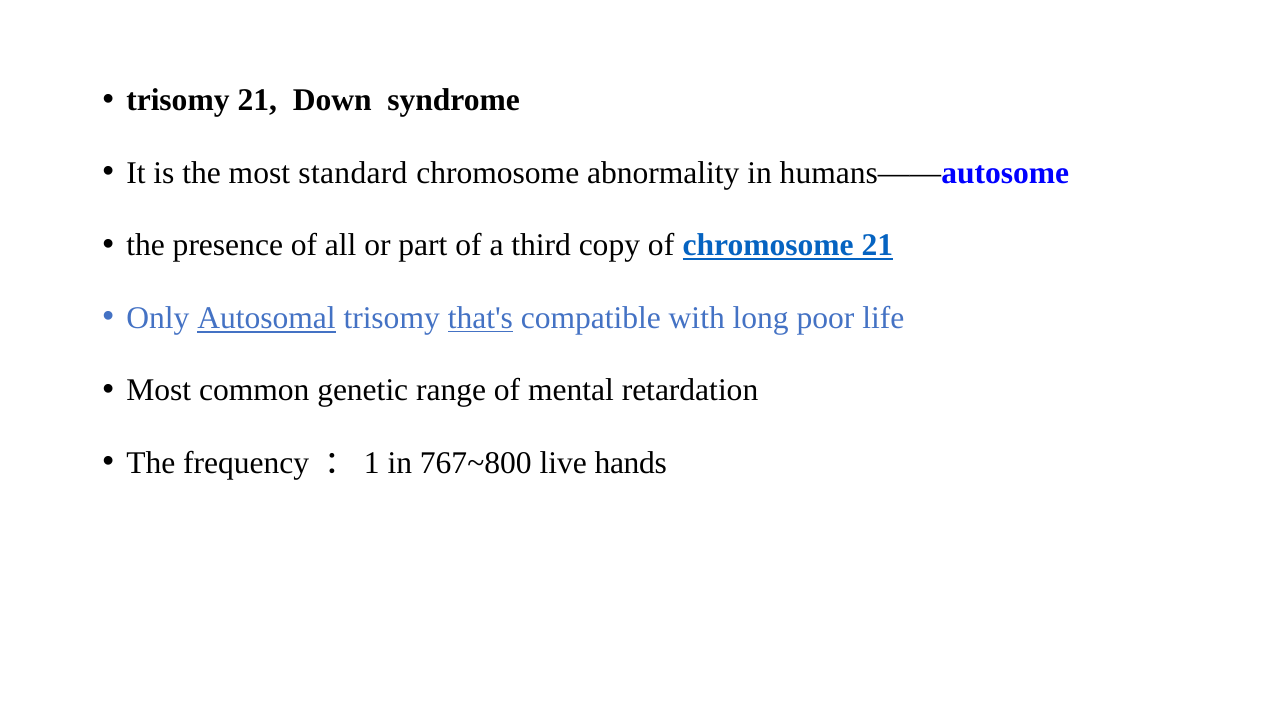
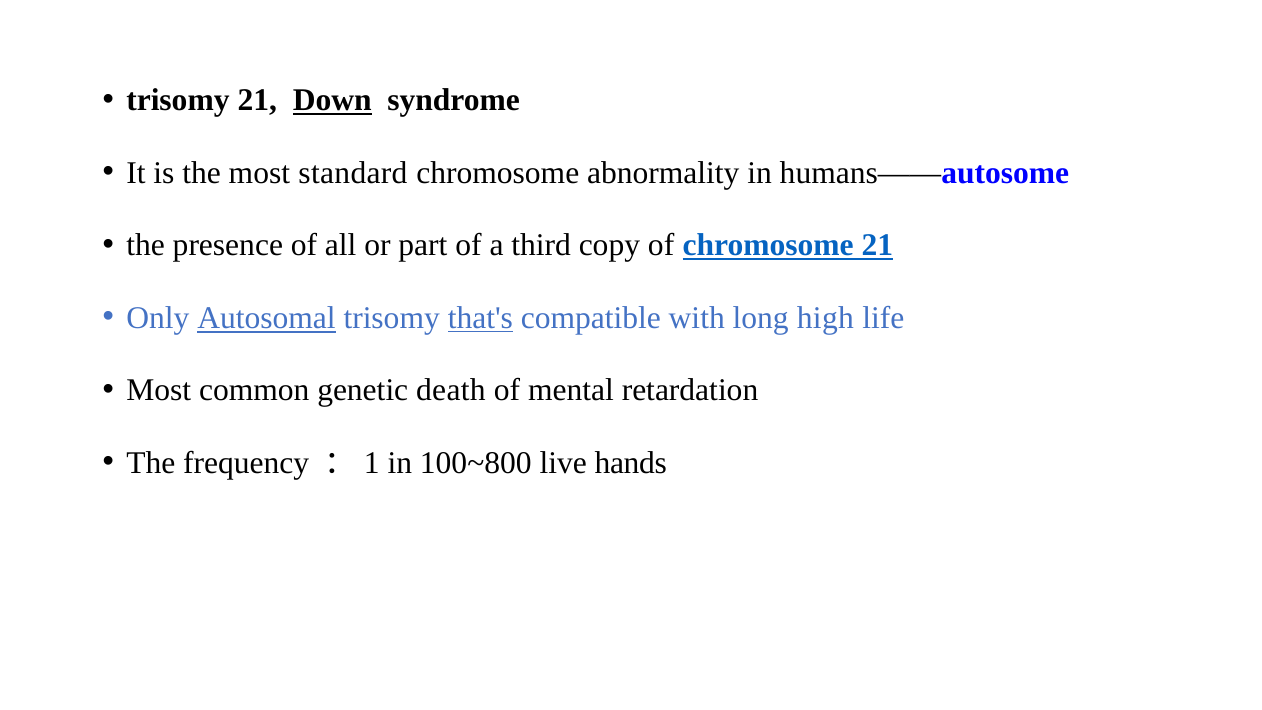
Down underline: none -> present
poor: poor -> high
range: range -> death
767~800: 767~800 -> 100~800
